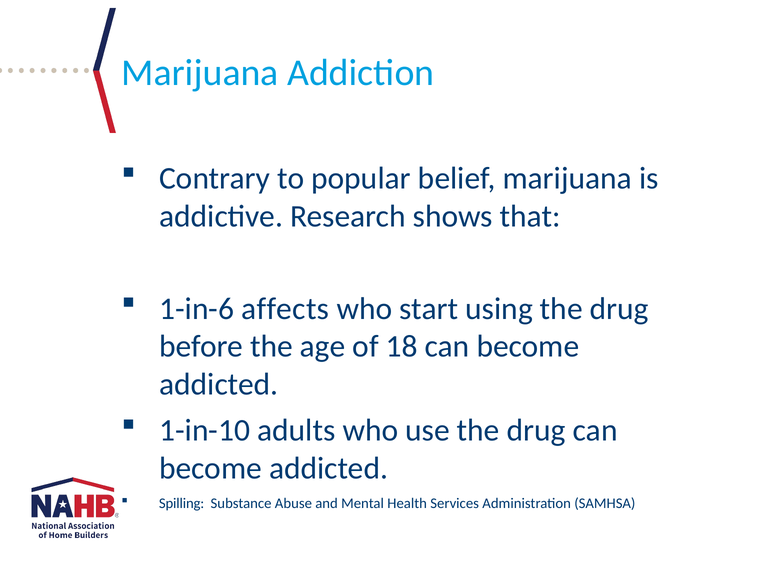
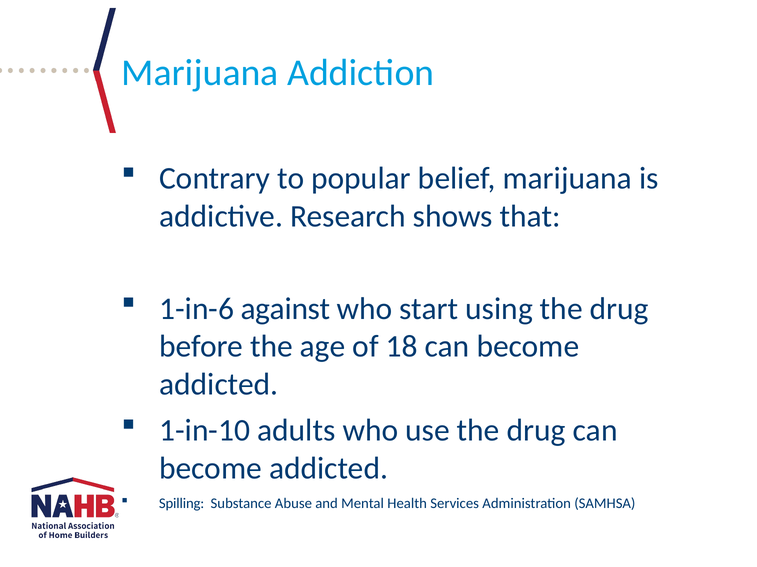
affects: affects -> against
